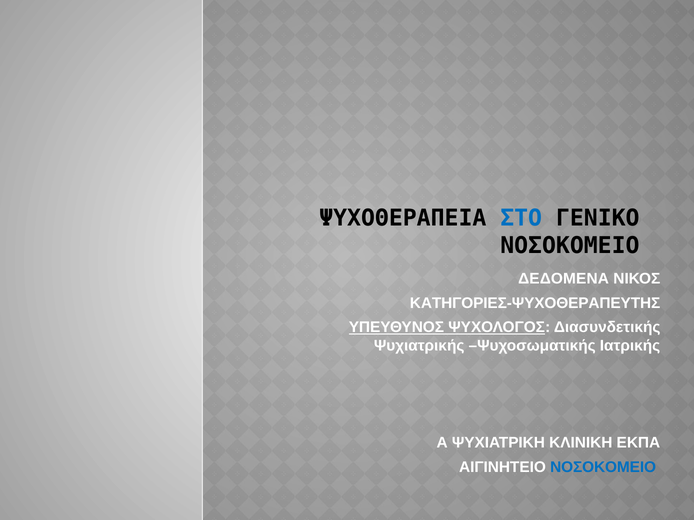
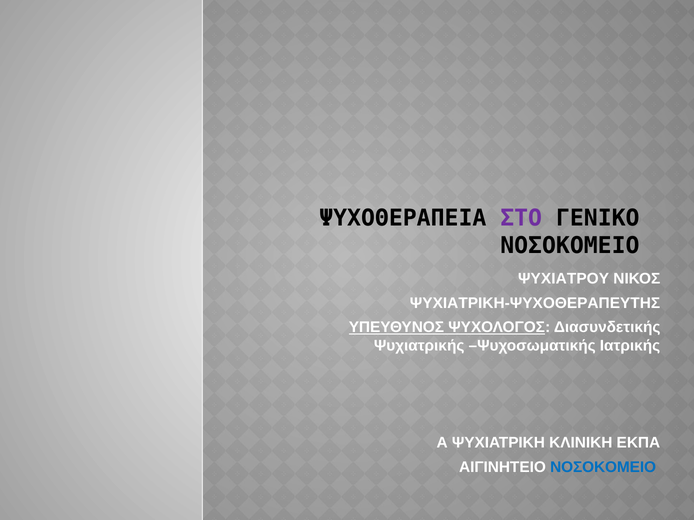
ΣΤΟ colour: blue -> purple
ΔΕΔΟΜΕΝΑ: ΔΕΔΟΜΕΝΑ -> ΨΥΧΙΑΤΡΟΥ
ΚΑΤΗΓΟΡΙΕΣ-ΨΥΧΟΘΕΡΑΠΕΥΤΗΣ: ΚΑΤΗΓΟΡΙΕΣ-ΨΥΧΟΘΕΡΑΠΕΥΤΗΣ -> ΨΥΧΙΑΤΡΙΚΗ-ΨΥΧΟΘΕΡΑΠΕΥΤΗΣ
